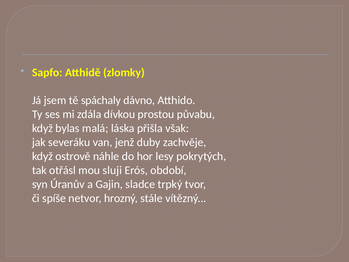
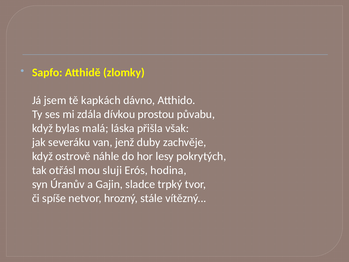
spáchaly: spáchaly -> kapkách
období: období -> hodina
